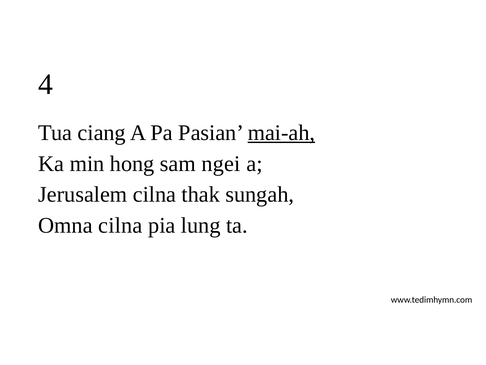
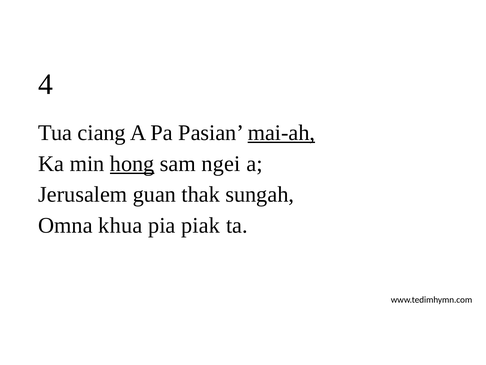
hong underline: none -> present
Jerusalem cilna: cilna -> guan
Omna cilna: cilna -> khua
lung: lung -> piak
